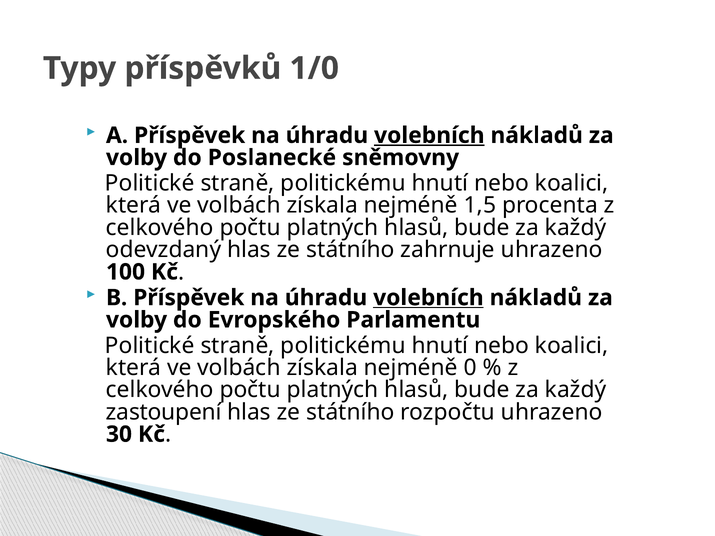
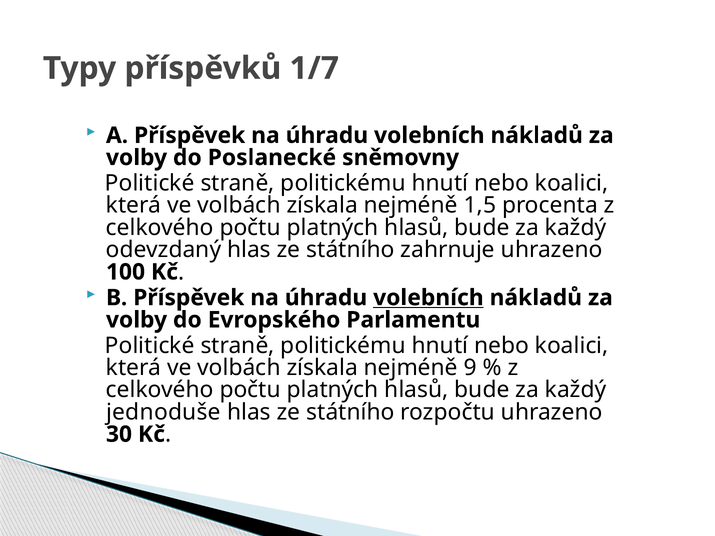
1/0: 1/0 -> 1/7
volebních at (429, 135) underline: present -> none
0: 0 -> 9
zastoupení: zastoupení -> jednoduše
